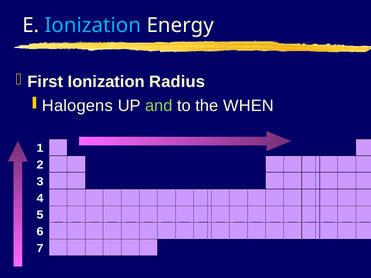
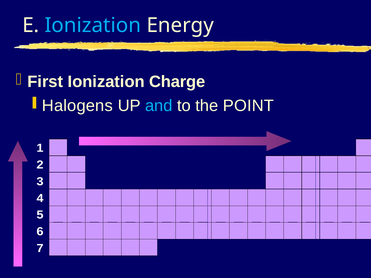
Radius: Radius -> Charge
and colour: light green -> light blue
WHEN: WHEN -> POINT
